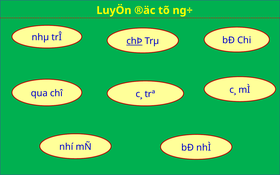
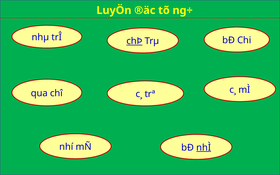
nhÌ underline: none -> present
